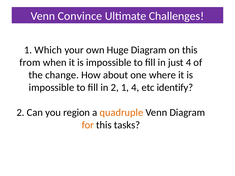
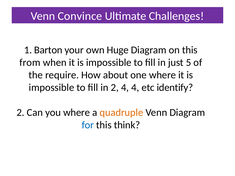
Which: Which -> Barton
just 4: 4 -> 5
change: change -> require
2 1: 1 -> 4
you region: region -> where
for colour: orange -> blue
tasks: tasks -> think
